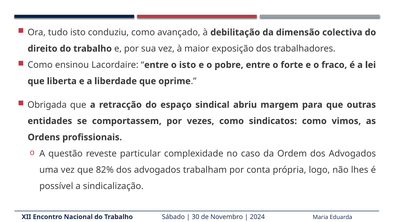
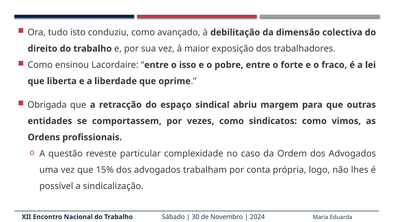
o isto: isto -> isso
82%: 82% -> 15%
